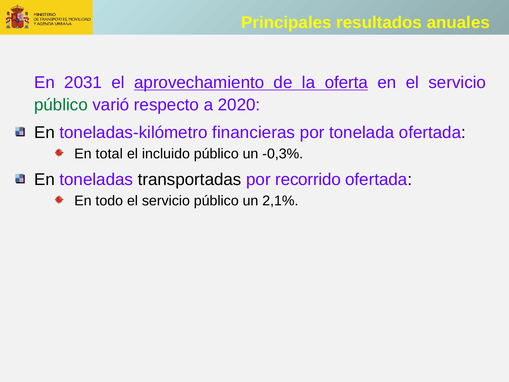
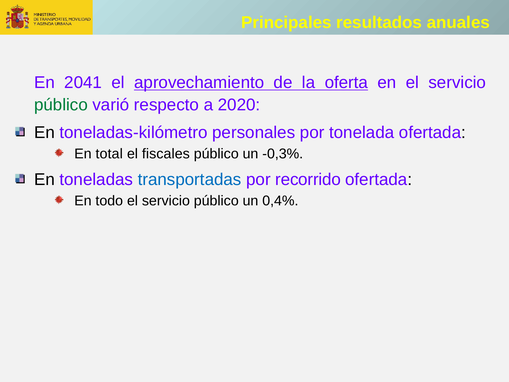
2031: 2031 -> 2041
financieras: financieras -> personales
incluido: incluido -> fiscales
transportadas colour: black -> blue
2,1%: 2,1% -> 0,4%
